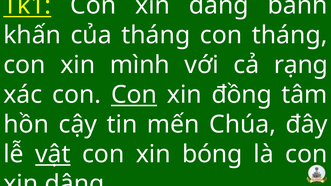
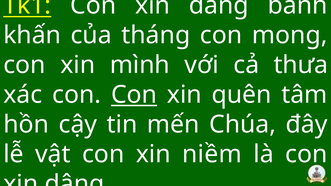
con tháng: tháng -> mong
rạng: rạng -> thưa
đồng: đồng -> quên
vật underline: present -> none
bóng: bóng -> niềm
